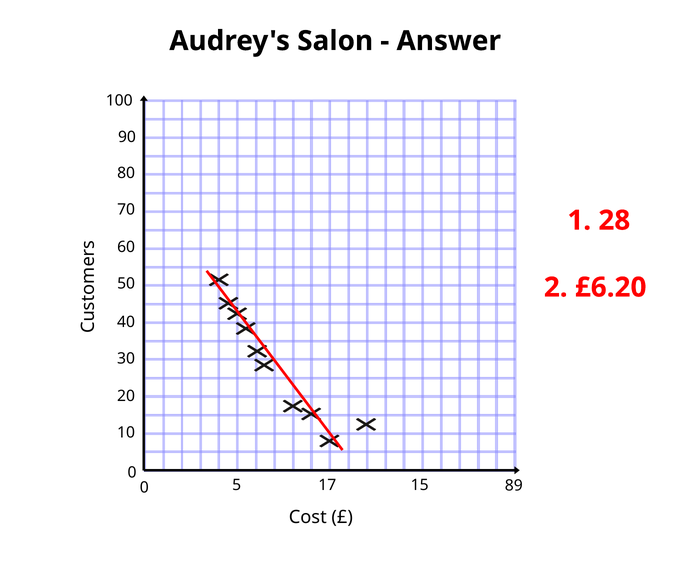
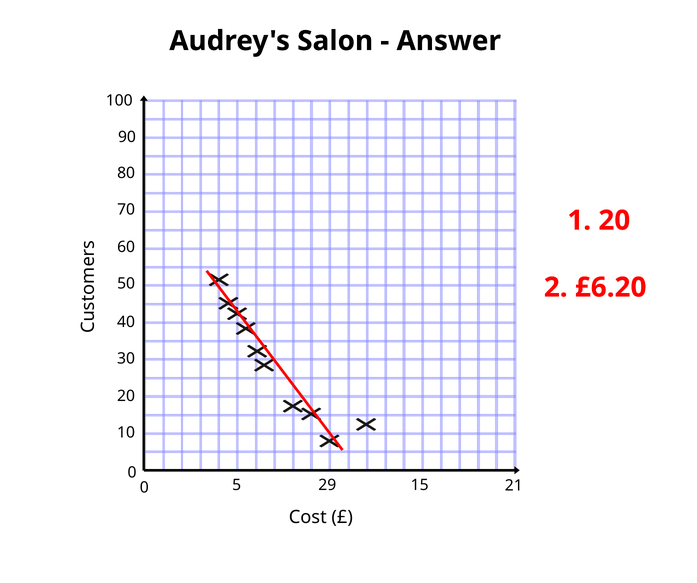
1 28: 28 -> 20
17: 17 -> 29
89: 89 -> 21
